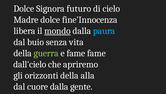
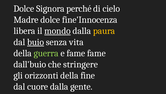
futuro: futuro -> perché
paura colour: light blue -> yellow
buio underline: none -> present
dall'cielo: dall'cielo -> dall'buio
apriremo: apriremo -> stringere
alla: alla -> fine
